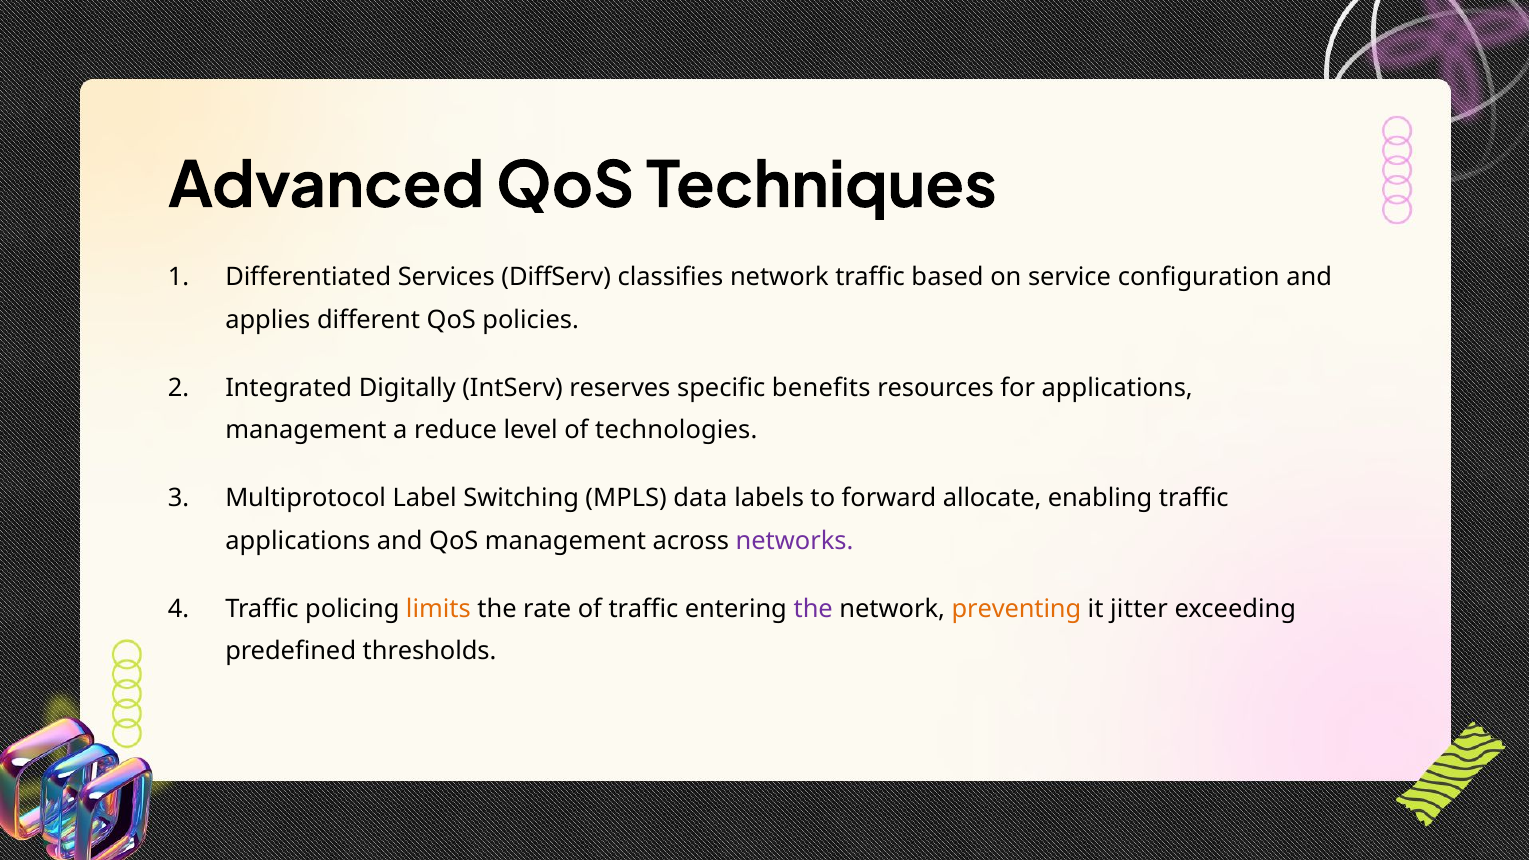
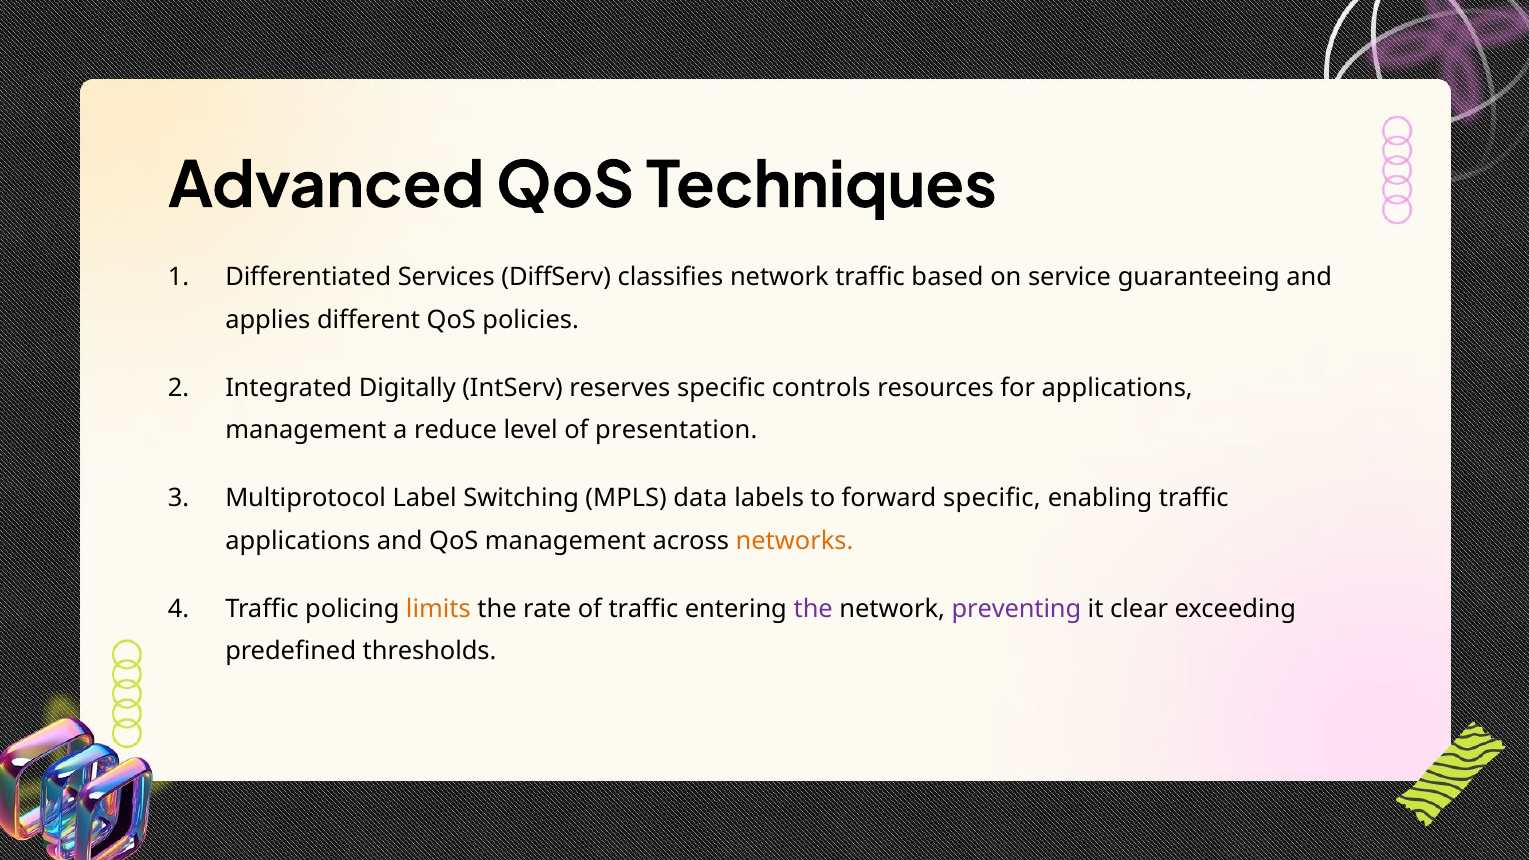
configuration: configuration -> guaranteeing
benefits: benefits -> controls
technologies: technologies -> presentation
forward allocate: allocate -> specific
networks colour: purple -> orange
preventing colour: orange -> purple
jitter: jitter -> clear
